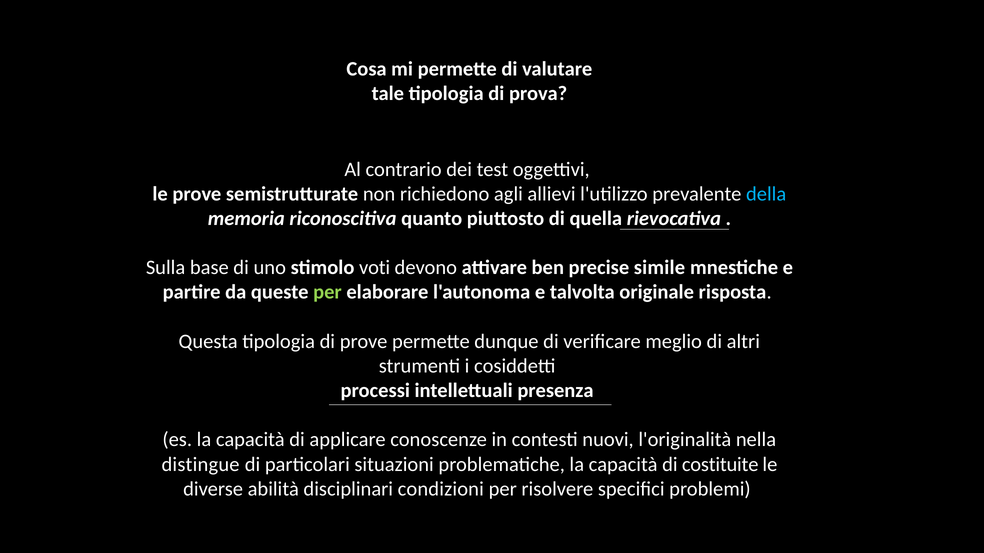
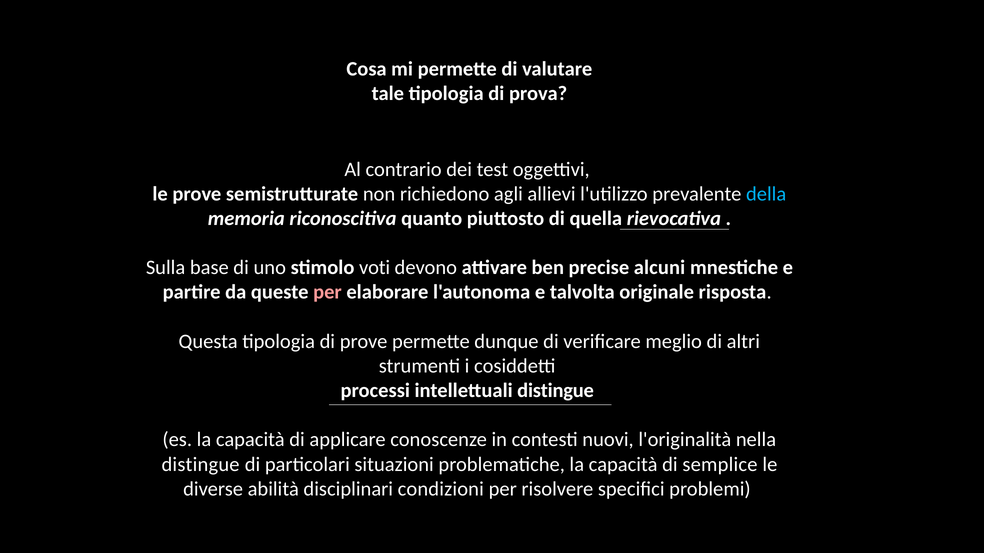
simile: simile -> alcuni
per at (327, 292) colour: light green -> pink
intellettuali presenza: presenza -> distingue
costituite: costituite -> semplice
